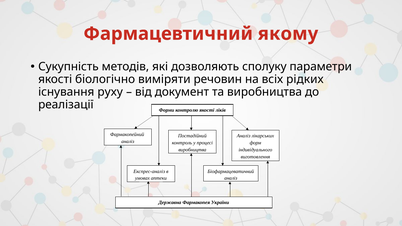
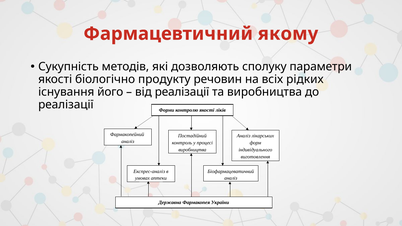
виміряти: виміряти -> продукту
руху: руху -> його
від документ: документ -> реалізації
